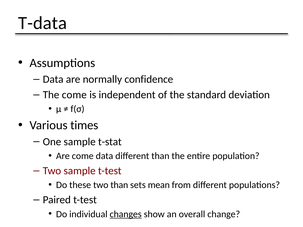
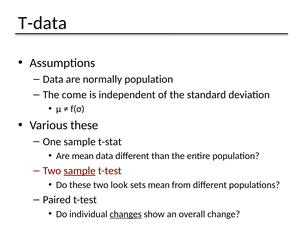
normally confidence: confidence -> population
Various times: times -> these
Are come: come -> mean
sample at (80, 171) underline: none -> present
two than: than -> look
